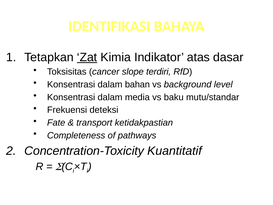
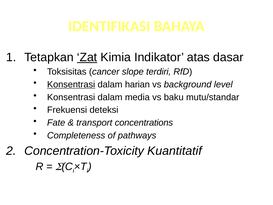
Konsentrasi at (71, 84) underline: none -> present
bahan: bahan -> harian
ketidakpastian: ketidakpastian -> concentrations
